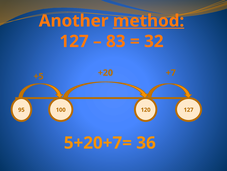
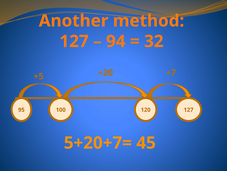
method underline: present -> none
83: 83 -> 94
36: 36 -> 45
